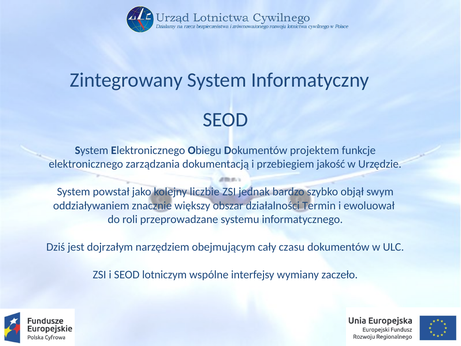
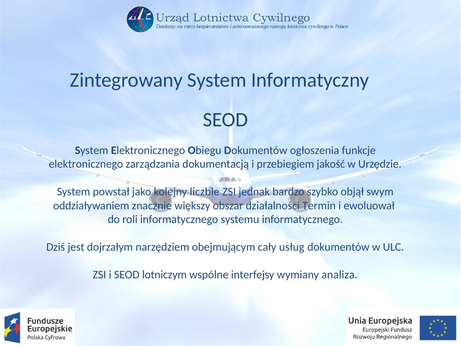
projektem: projektem -> ogłoszenia
roli przeprowadzane: przeprowadzane -> informatycznego
czasu: czasu -> usług
zaczeło: zaczeło -> analiza
